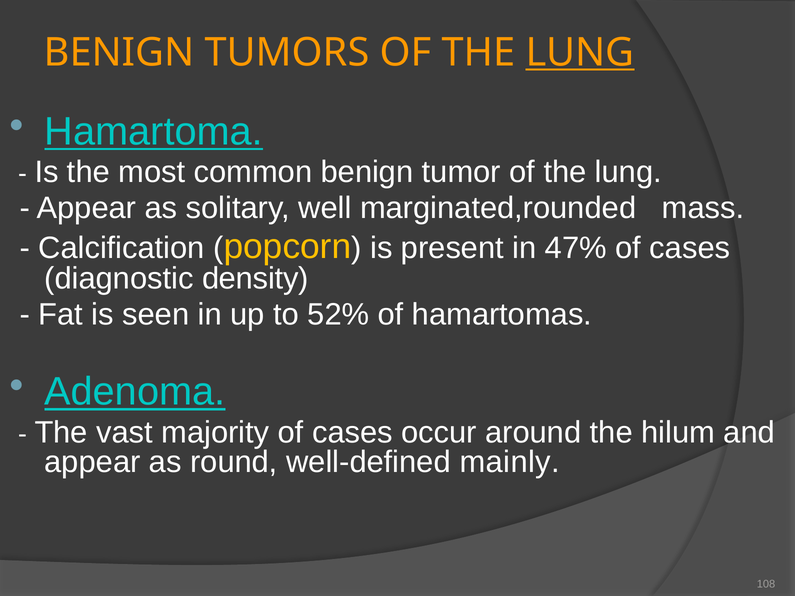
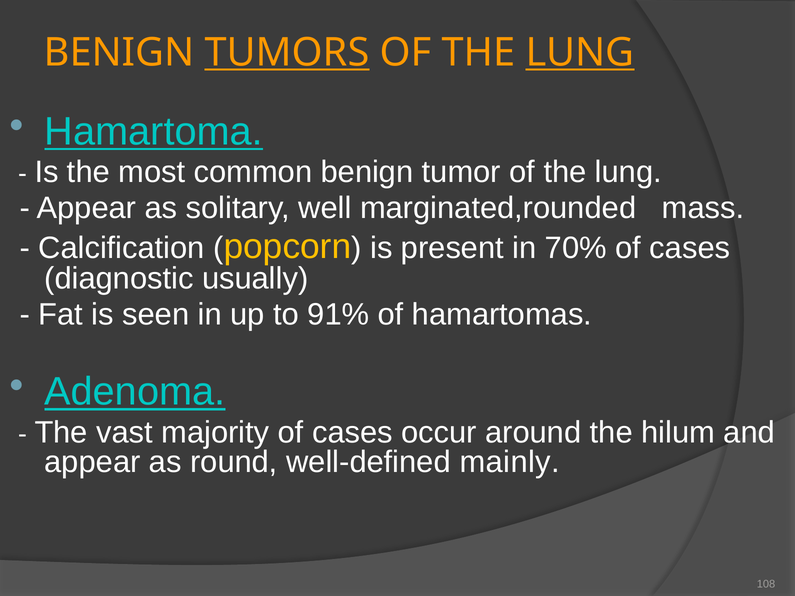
TUMORS underline: none -> present
47%: 47% -> 70%
density: density -> usually
52%: 52% -> 91%
